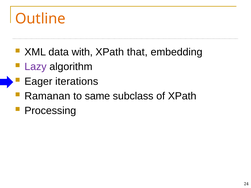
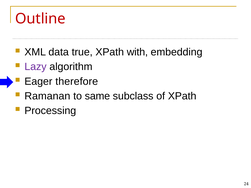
Outline colour: orange -> red
with: with -> true
that: that -> with
iterations: iterations -> therefore
